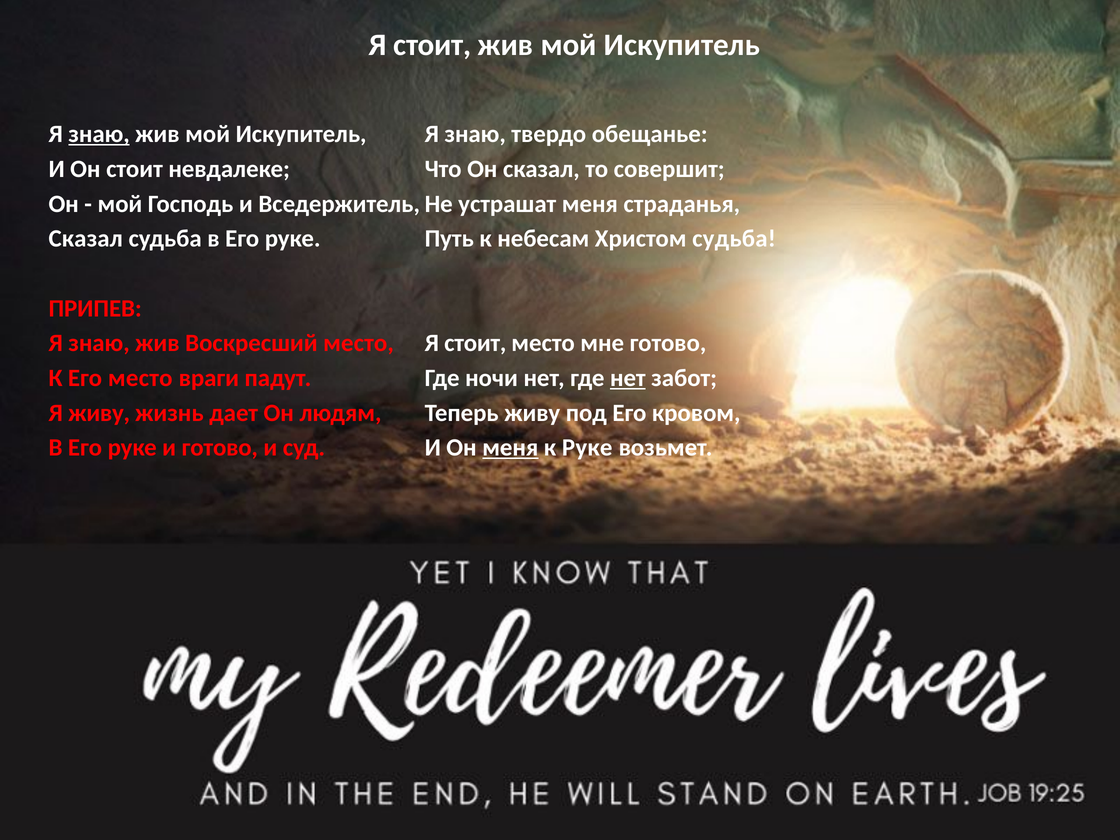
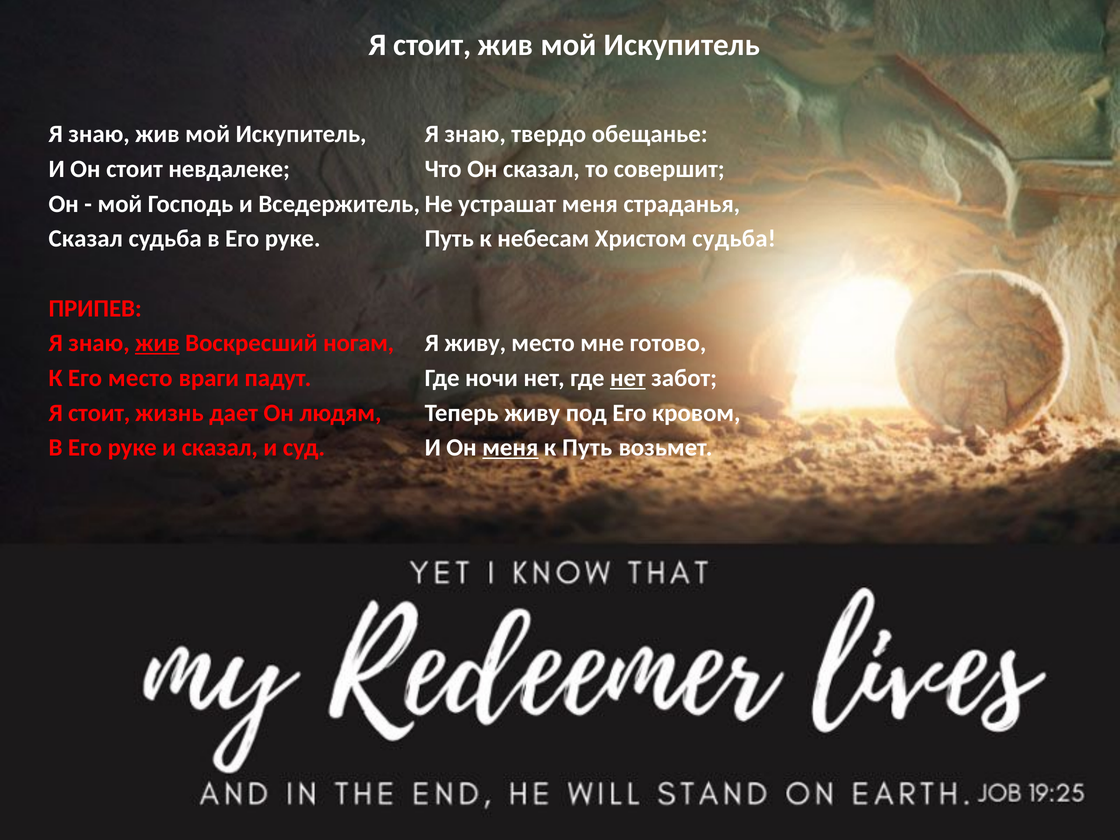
знаю at (99, 134) underline: present -> none
жив at (157, 343) underline: none -> present
Воскресший место: место -> ногам
стоит at (475, 343): стоит -> живу
живу at (99, 413): живу -> стоит
и готово: готово -> сказал
к Руке: Руке -> Путь
